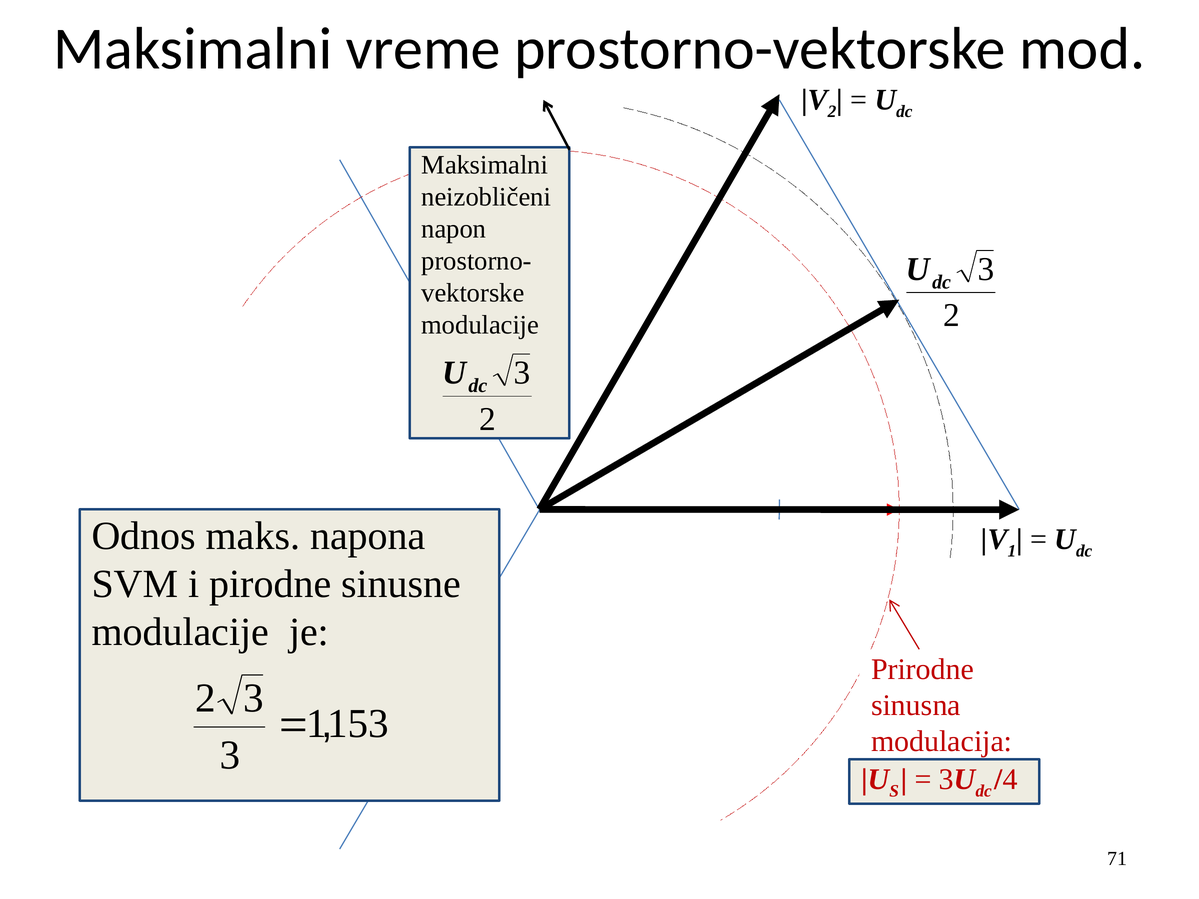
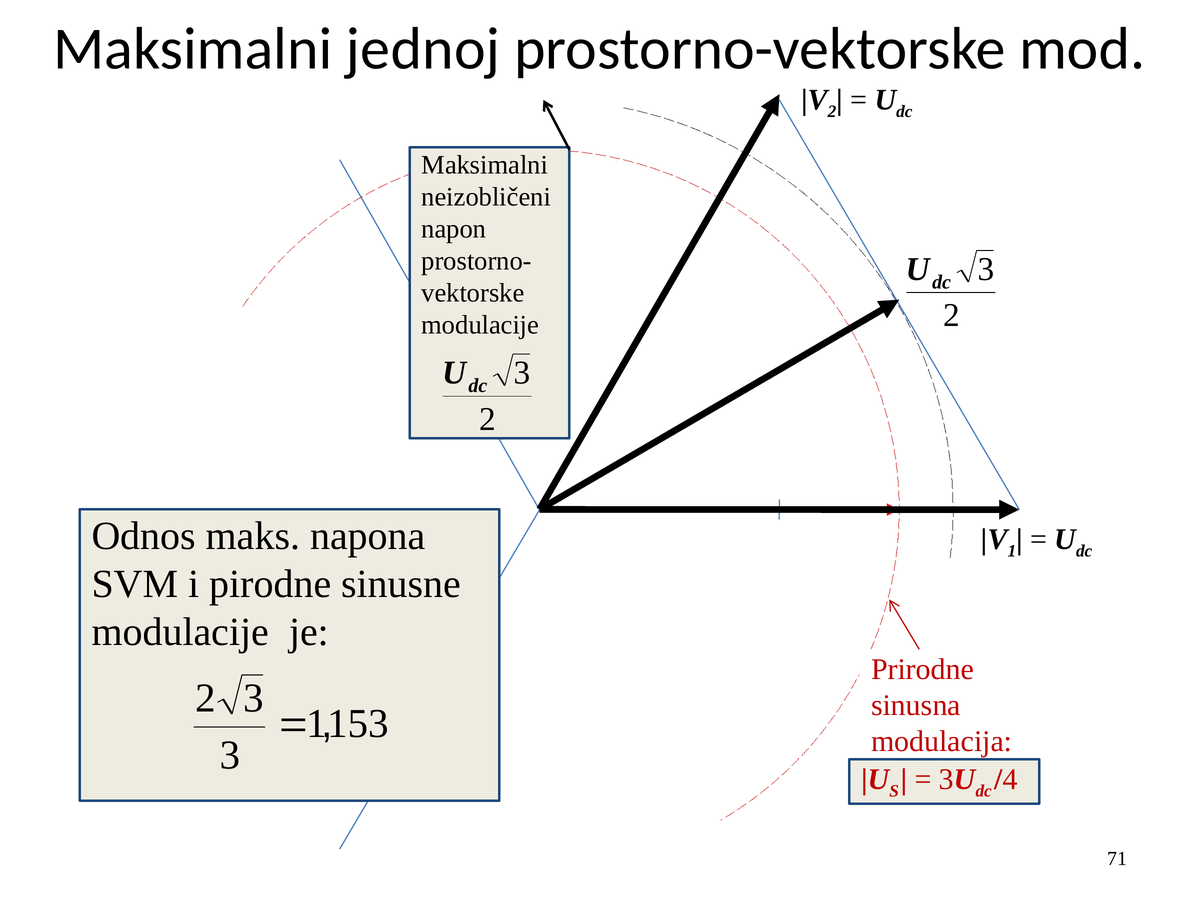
vreme: vreme -> jednoj
